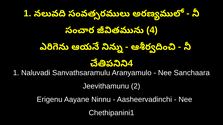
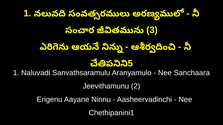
4 at (152, 30): 4 -> 3
4 at (130, 64): 4 -> 5
